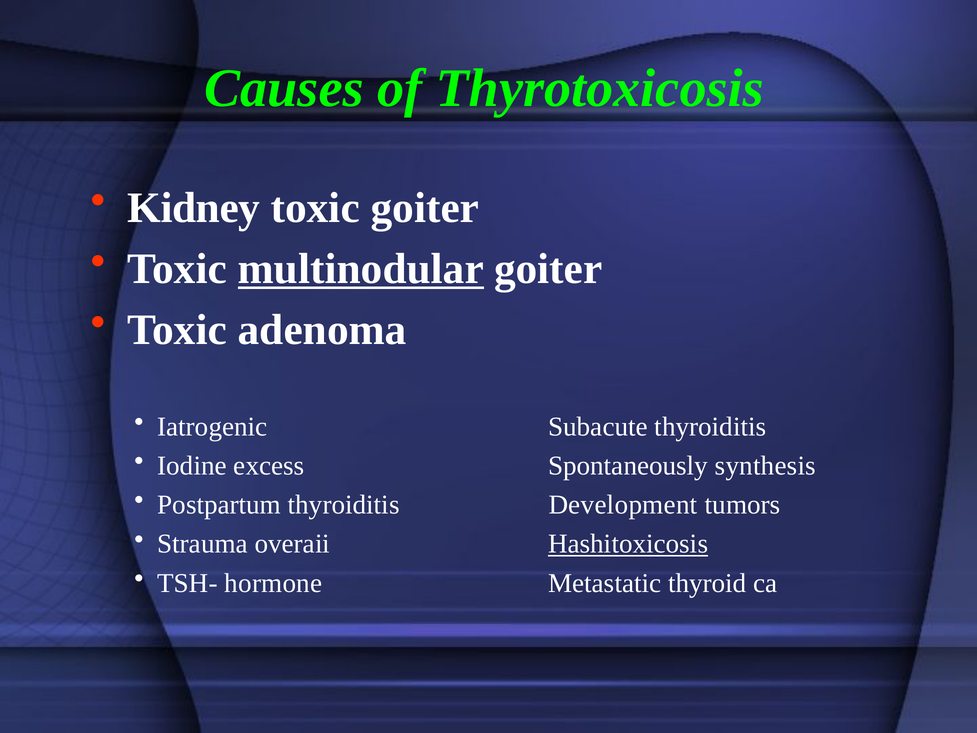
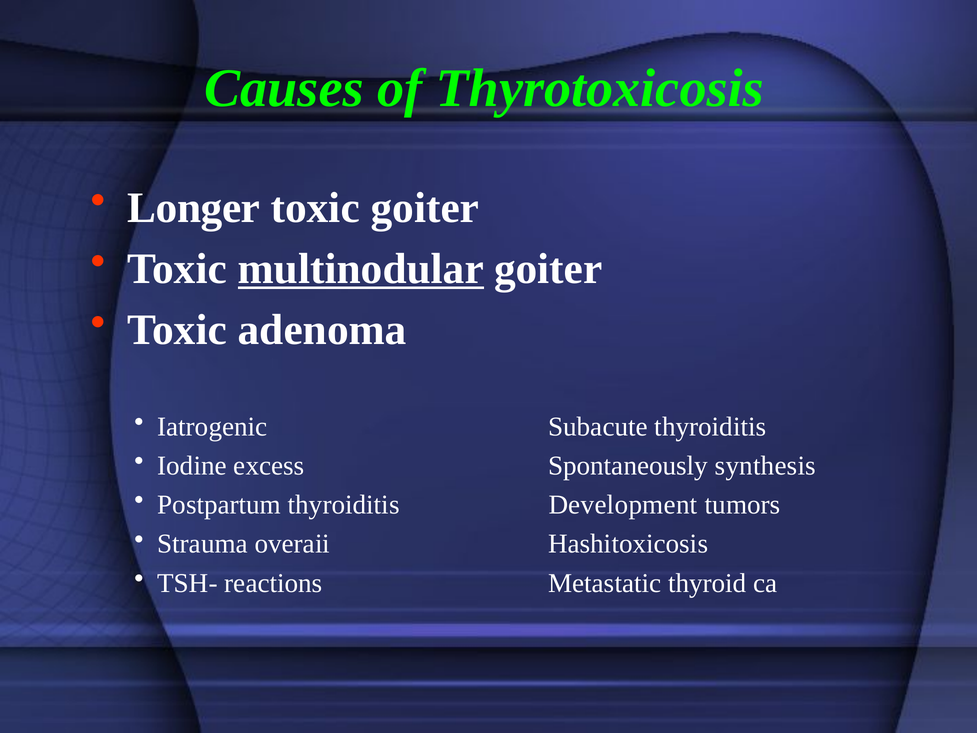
Kidney: Kidney -> Longer
Hashitoxicosis underline: present -> none
hormone: hormone -> reactions
